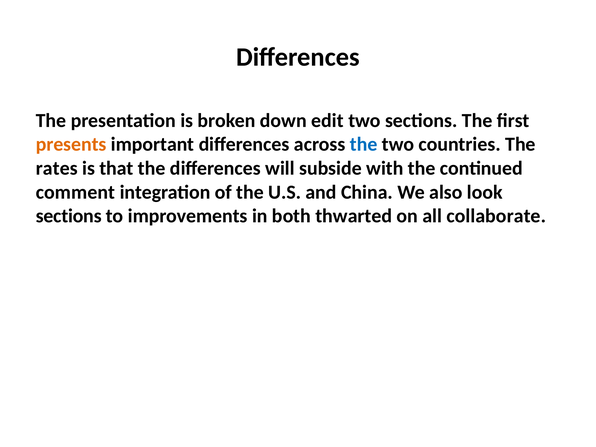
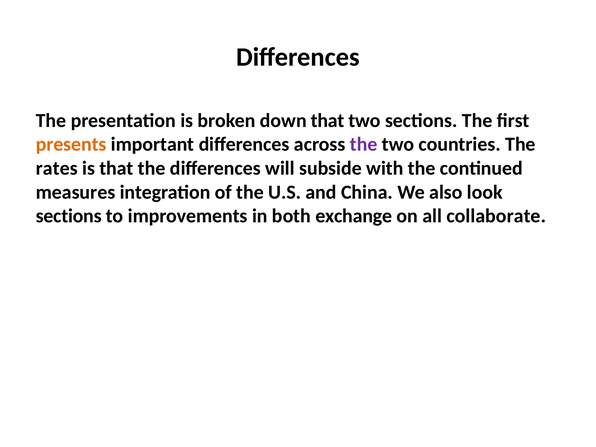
down edit: edit -> that
the at (364, 144) colour: blue -> purple
comment: comment -> measures
thwarted: thwarted -> exchange
